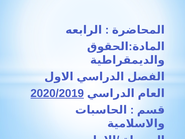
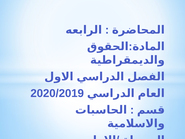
2020/2019 underline: present -> none
